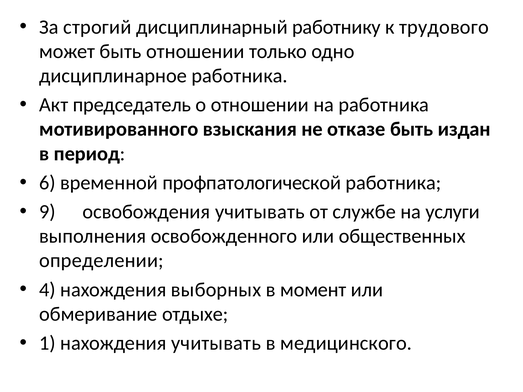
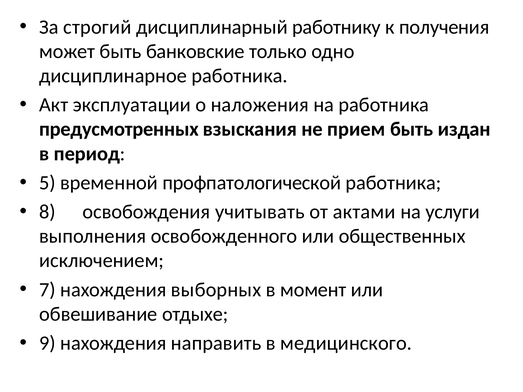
трудового: трудового -> получения
быть отношении: отношении -> банковские
председатель: председатель -> эксплуатации
о отношении: отношении -> наложения
мотивированного: мотивированного -> предусмотренных
отказе: отказе -> прием
6: 6 -> 5
9: 9 -> 8
службе: службе -> актами
определении: определении -> исключением
4: 4 -> 7
обмеривание: обмеривание -> обвешивание
1: 1 -> 9
нахождения учитывать: учитывать -> направить
